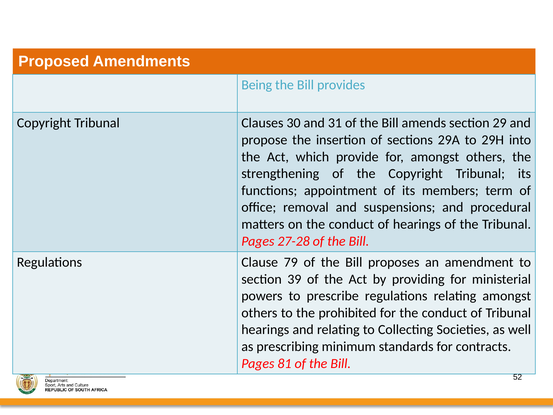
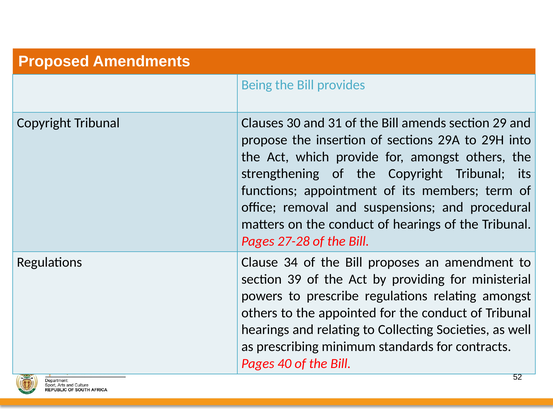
79: 79 -> 34
prohibited: prohibited -> appointed
81: 81 -> 40
